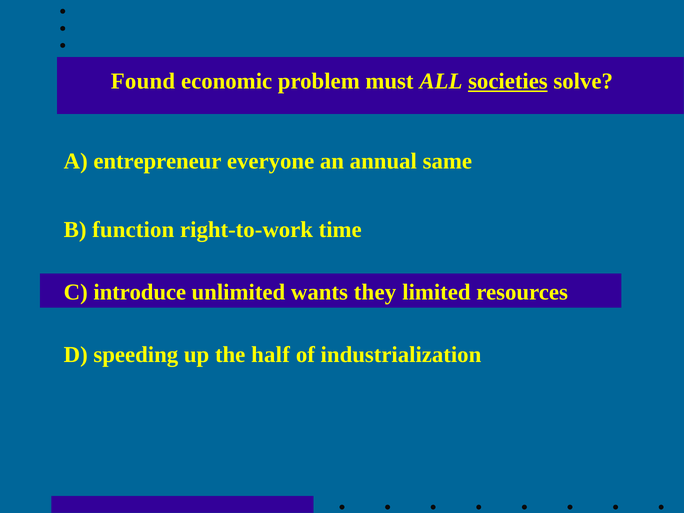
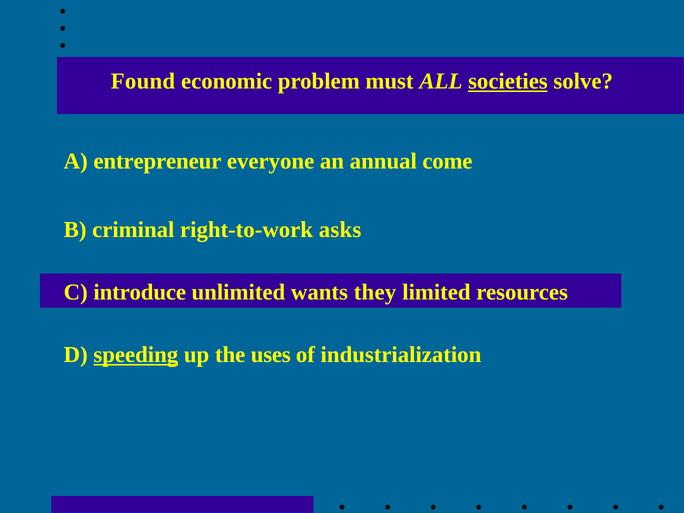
same: same -> come
function: function -> criminal
time: time -> asks
speeding underline: none -> present
half: half -> uses
